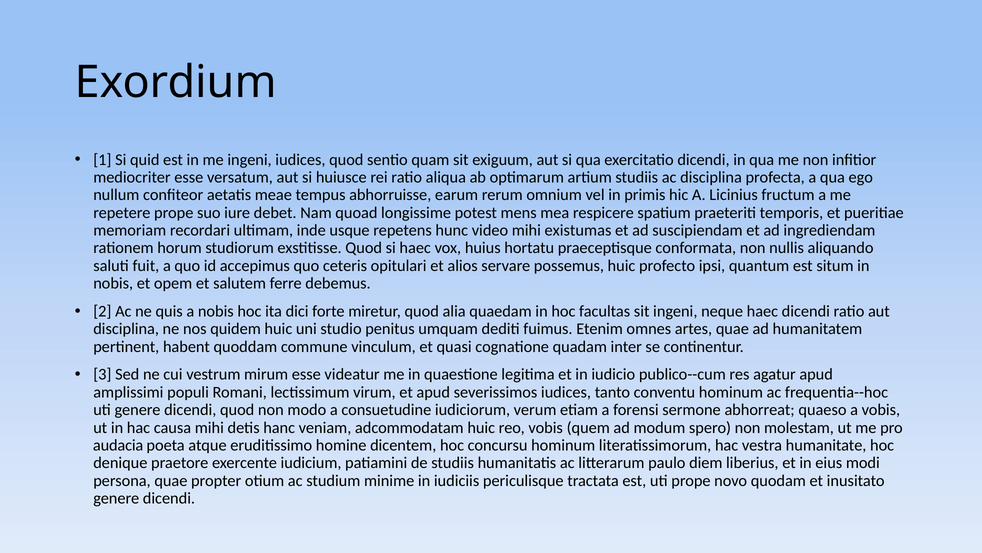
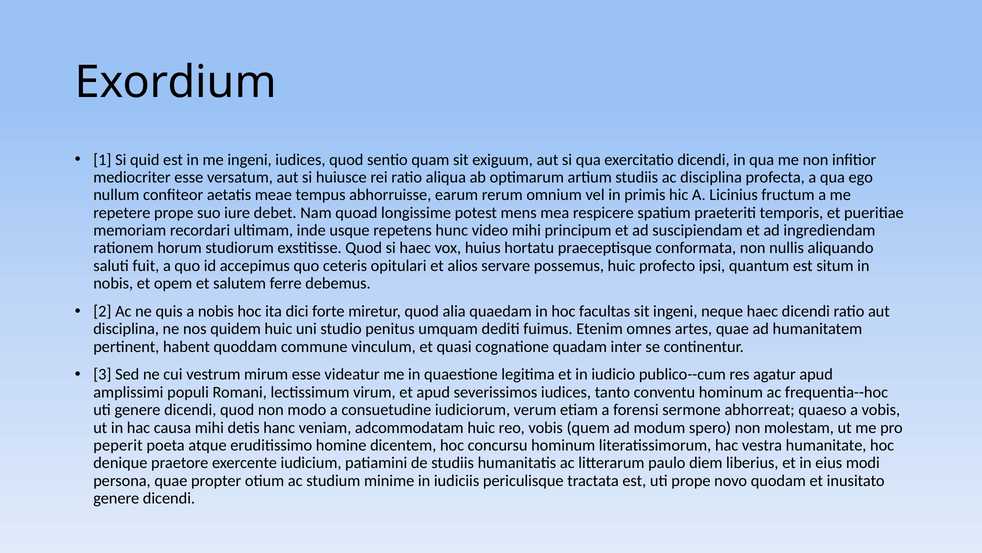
existumas: existumas -> principum
audacia: audacia -> peperit
